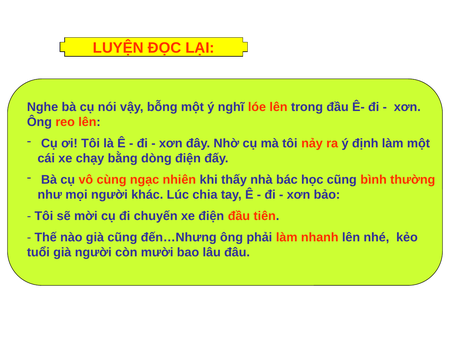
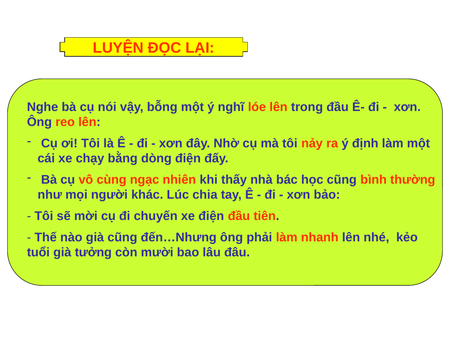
già người: người -> tưởng
